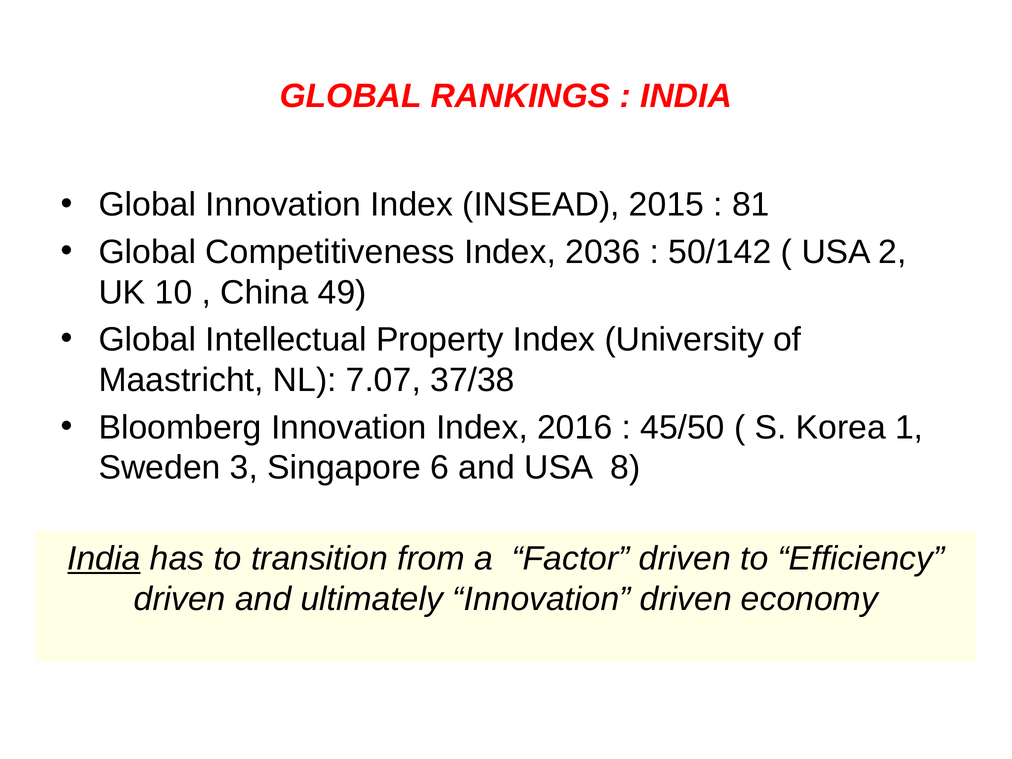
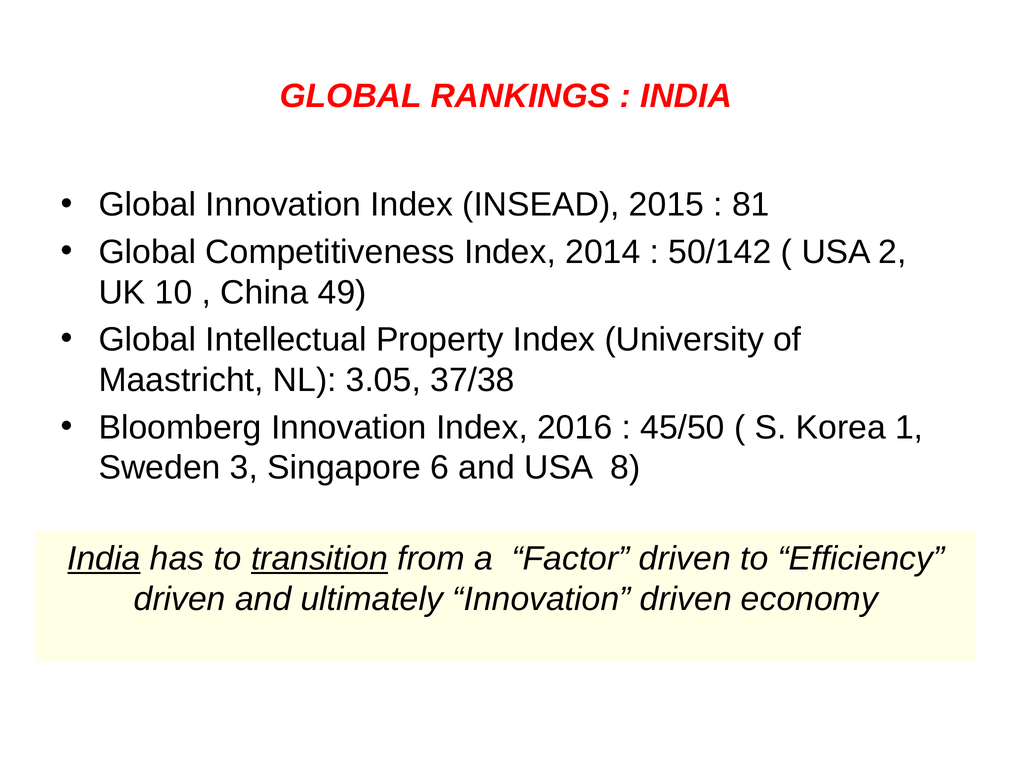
2036: 2036 -> 2014
7.07: 7.07 -> 3.05
transition underline: none -> present
